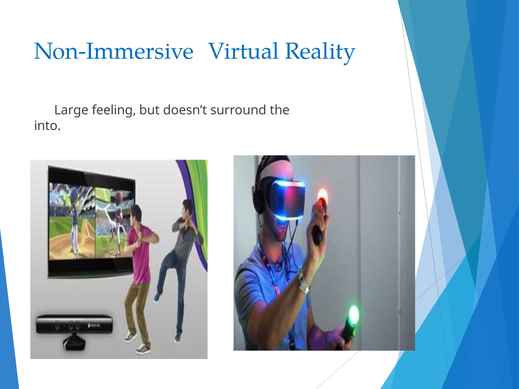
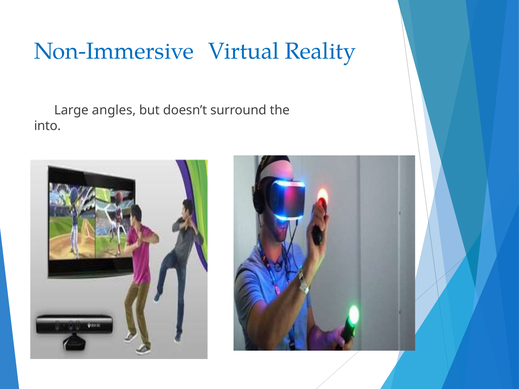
feeling: feeling -> angles
